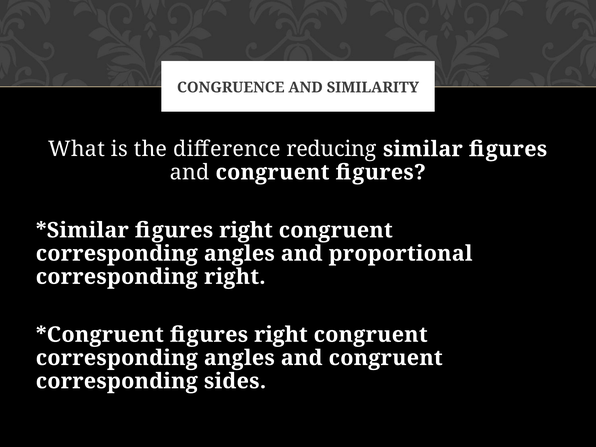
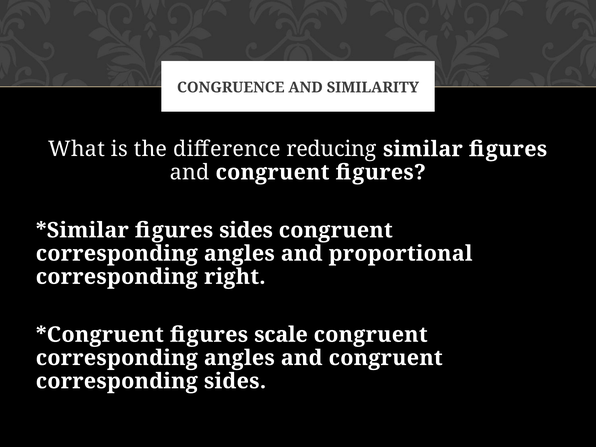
right at (246, 230): right -> sides
right at (281, 335): right -> scale
